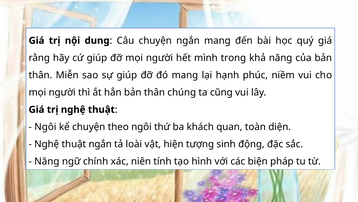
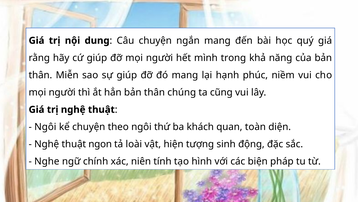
thuật ngắn: ngắn -> ngọn
Năng at (47, 161): Năng -> Nghe
